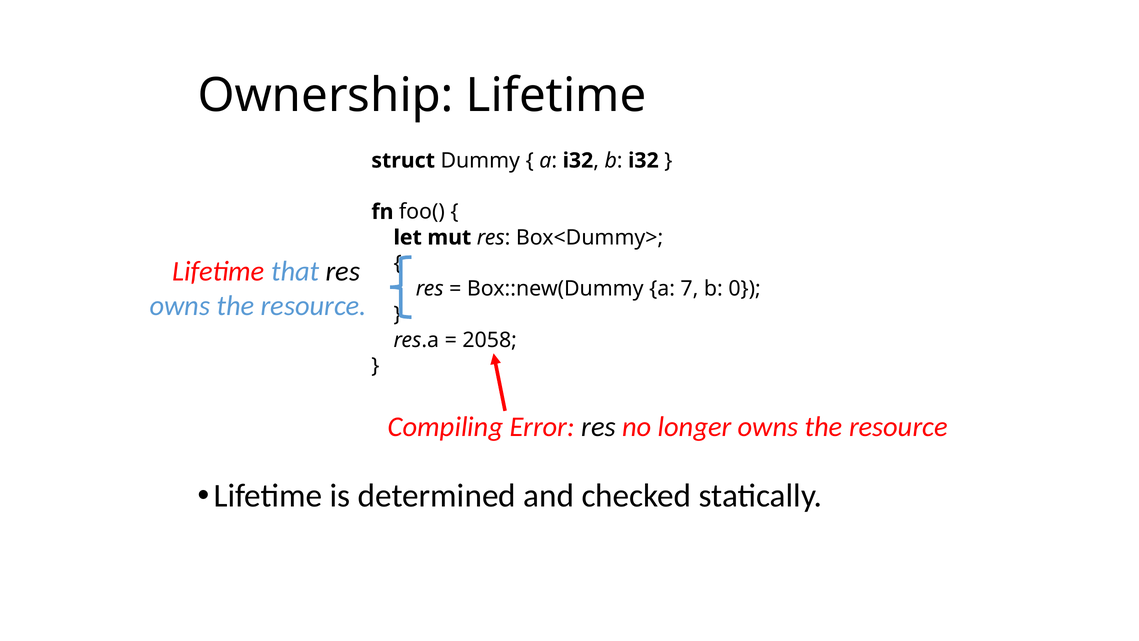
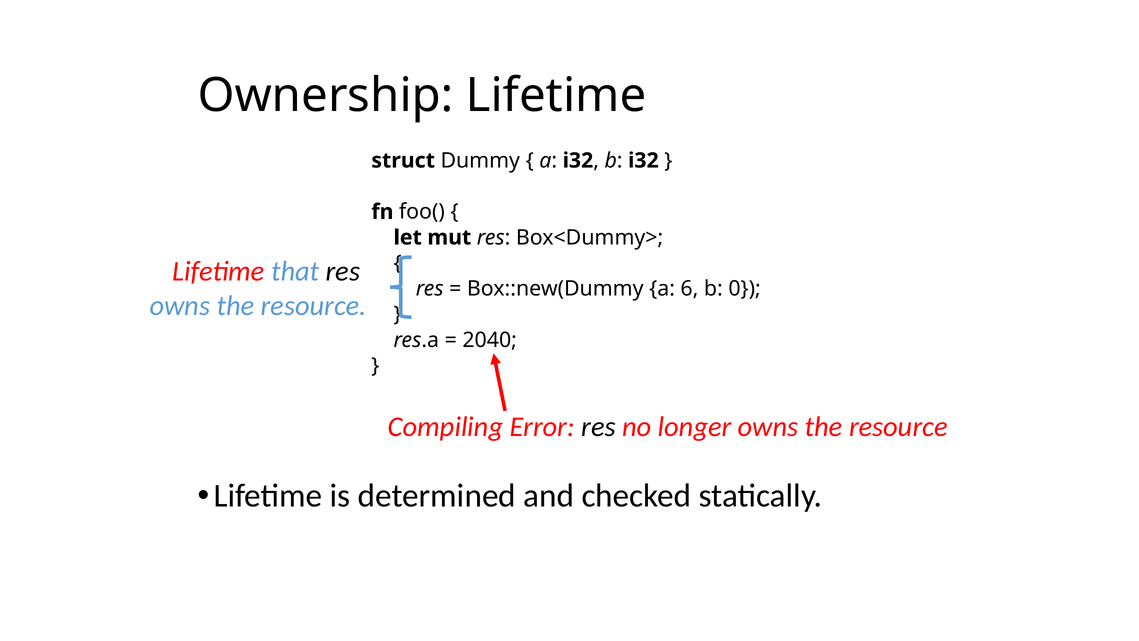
7: 7 -> 6
2058: 2058 -> 2040
